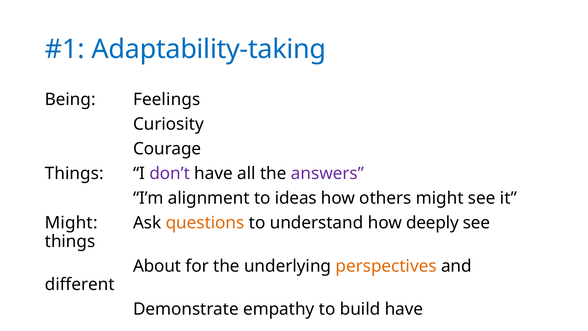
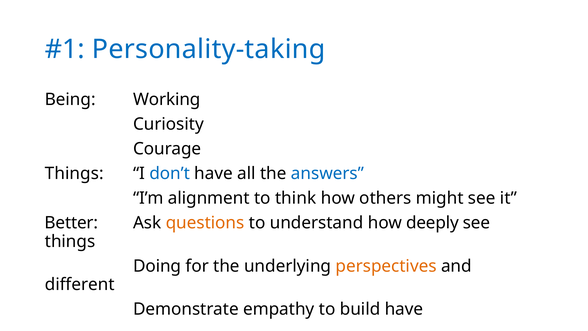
Adaptability-taking: Adaptability-taking -> Personality-taking
Feelings: Feelings -> Working
don’t colour: purple -> blue
answers colour: purple -> blue
ideas: ideas -> think
Might at (71, 223): Might -> Better
About: About -> Doing
